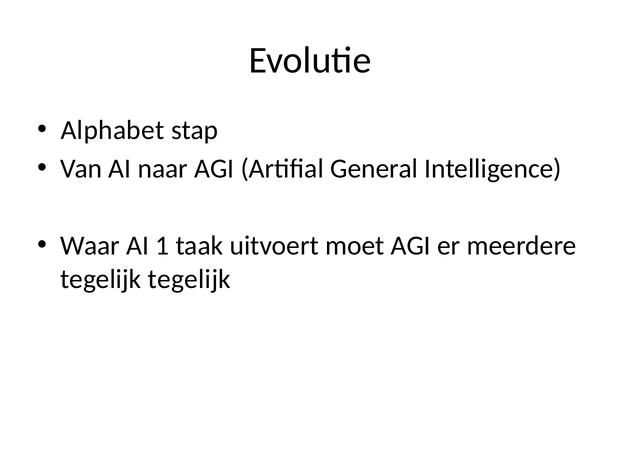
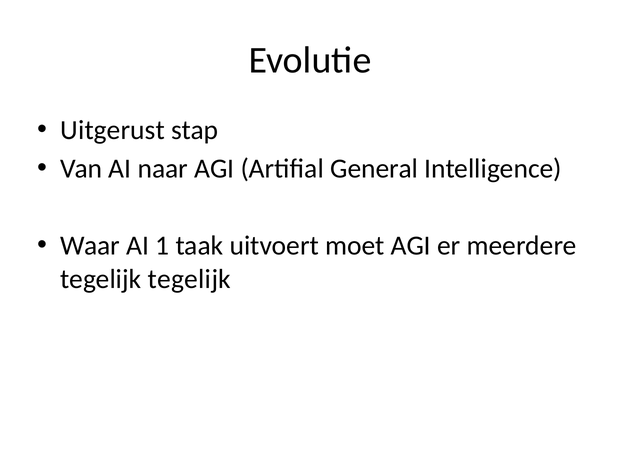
Alphabet: Alphabet -> Uitgerust
